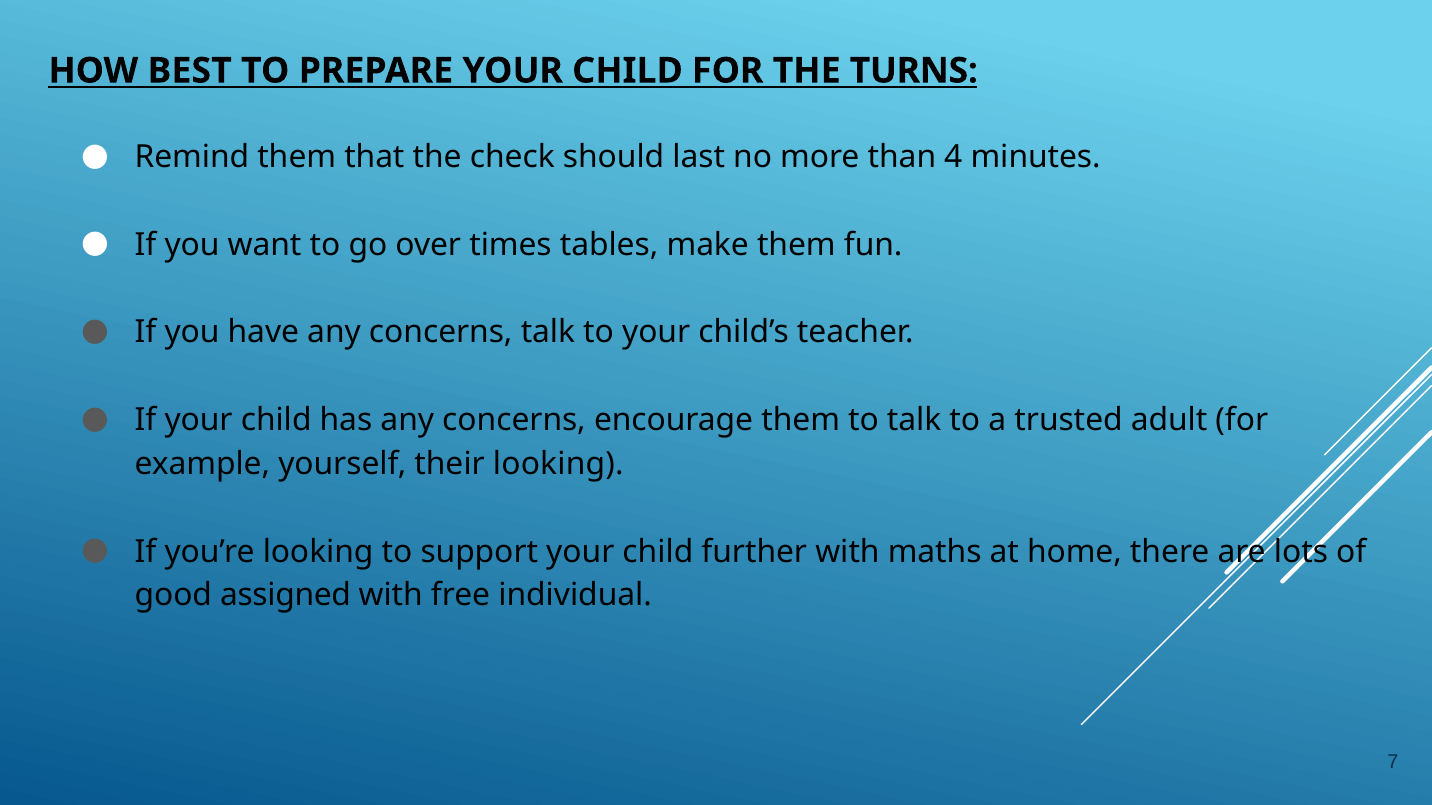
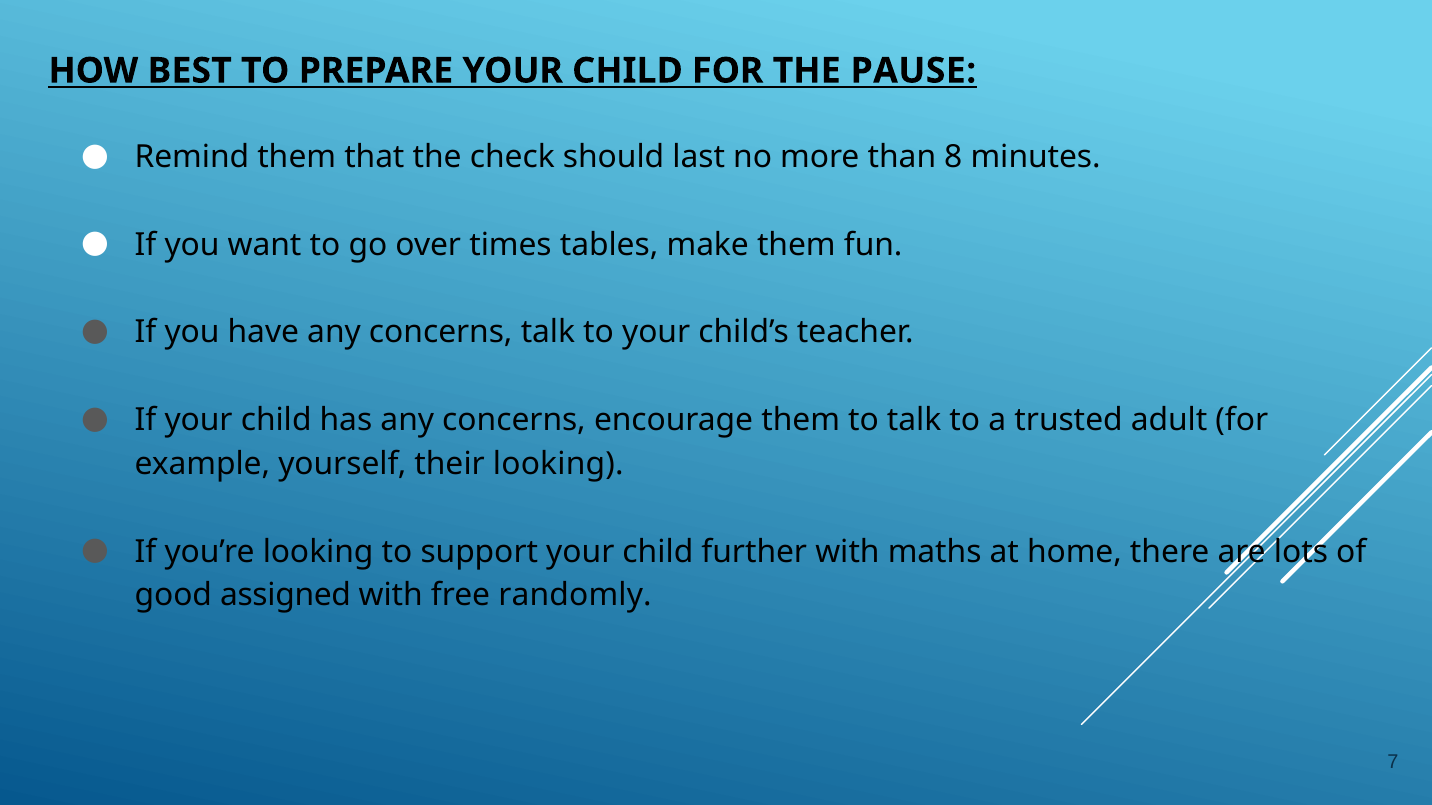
TURNS: TURNS -> PAUSE
4: 4 -> 8
individual: individual -> randomly
